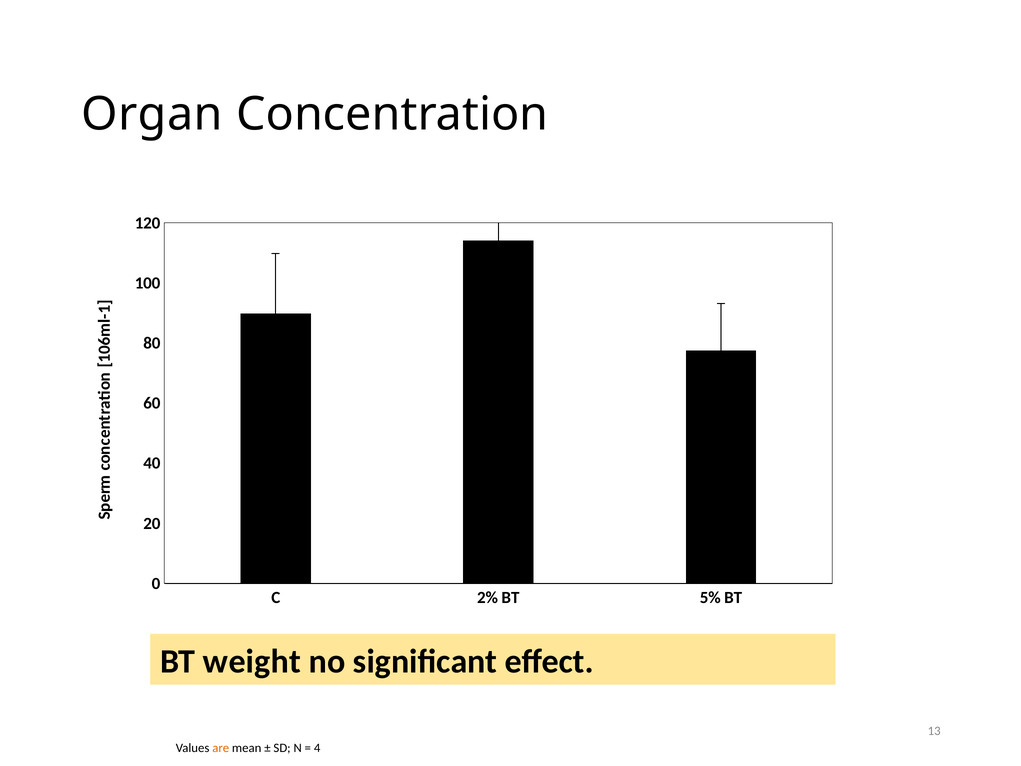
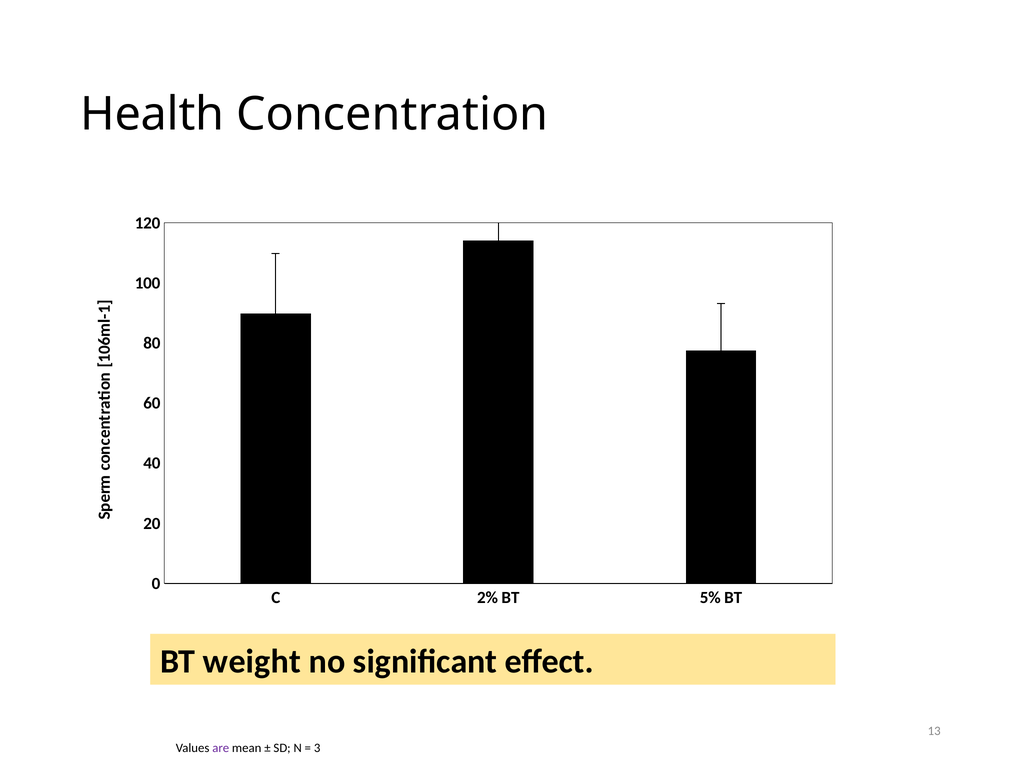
Organ: Organ -> Health
are colour: orange -> purple
4: 4 -> 3
